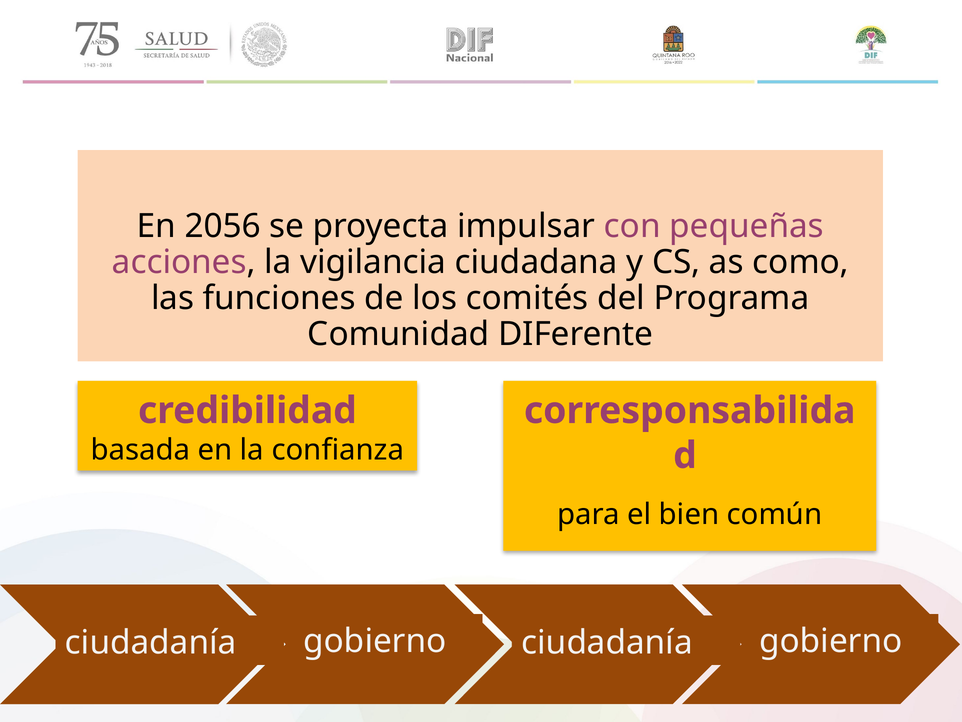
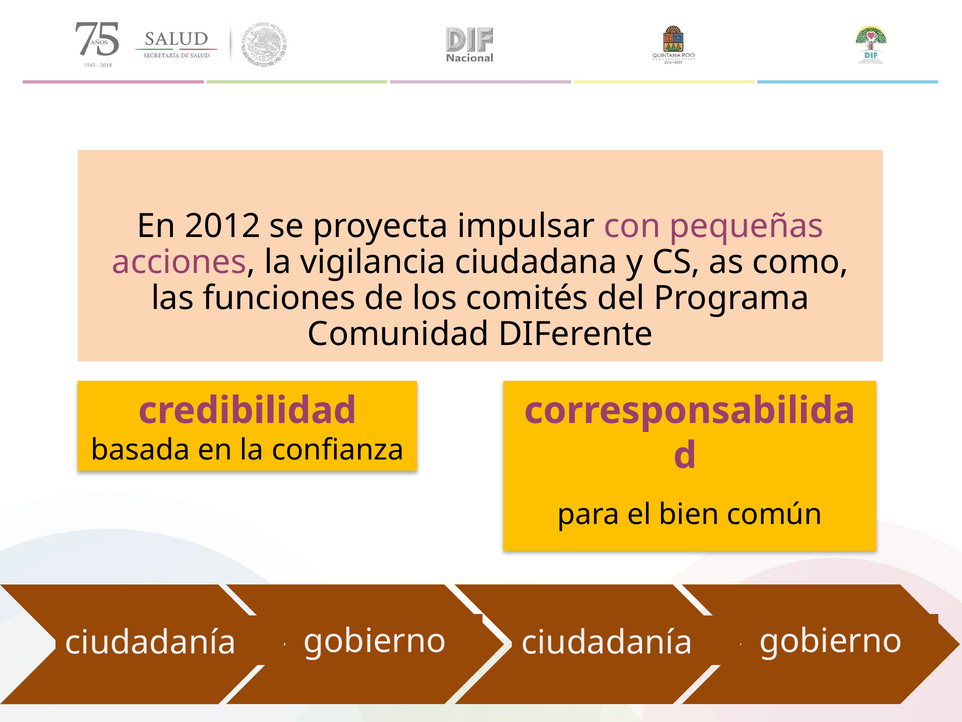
2056: 2056 -> 2012
